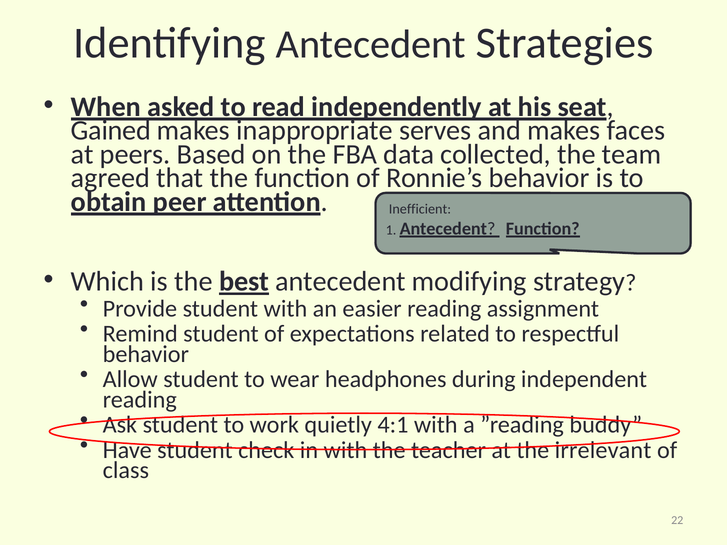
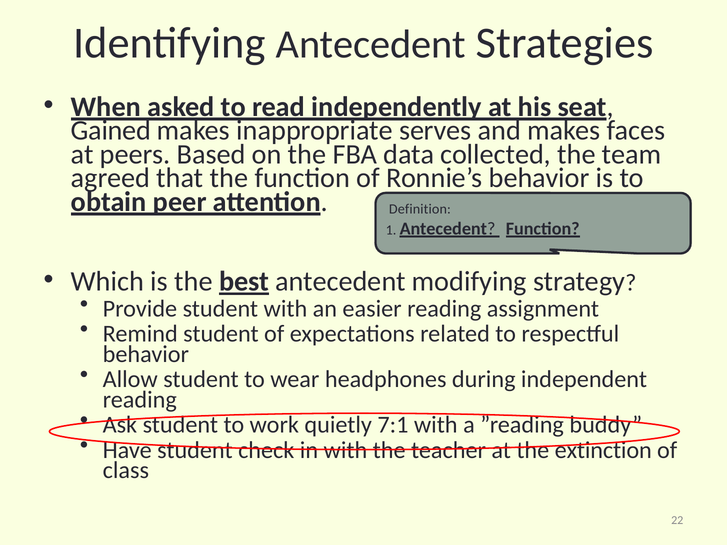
Inefficient: Inefficient -> Definition
4:1: 4:1 -> 7:1
irrelevant: irrelevant -> extinction
